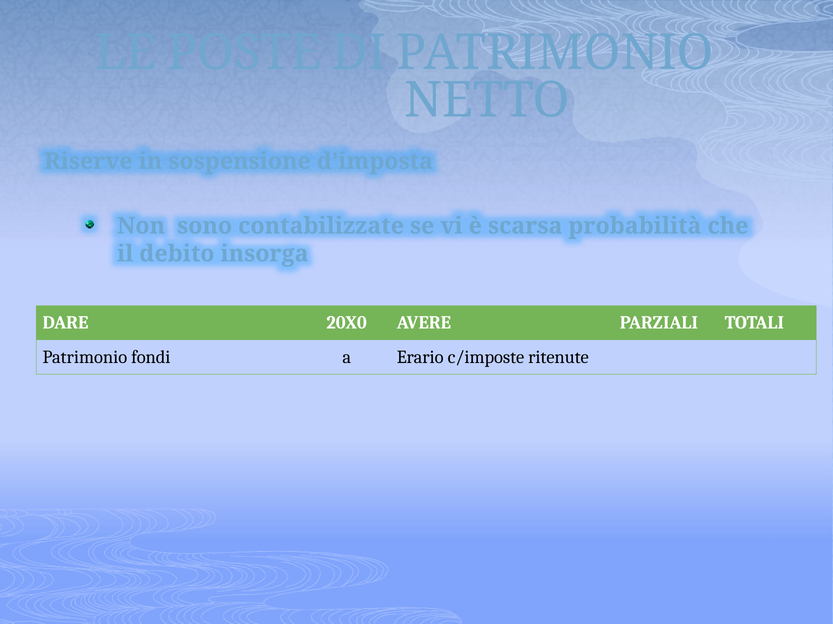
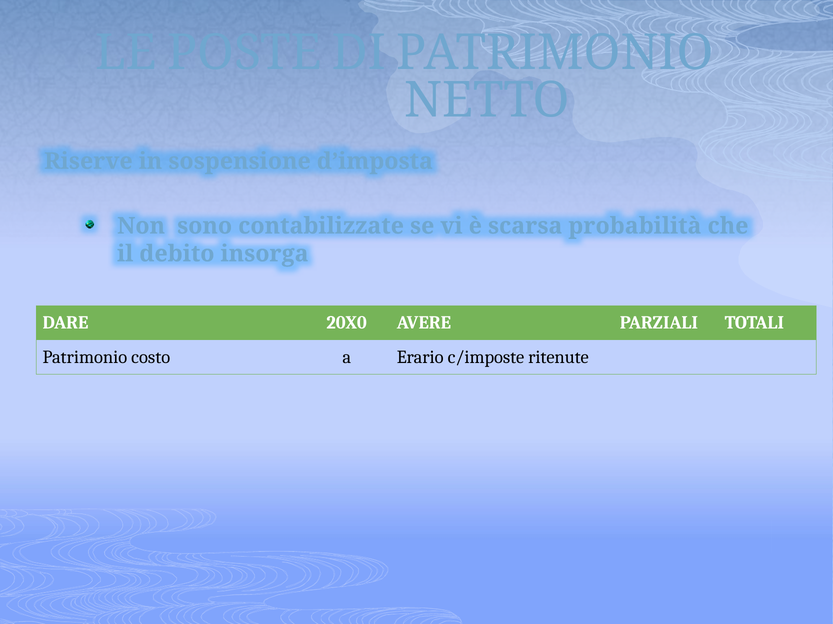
fondi: fondi -> costo
